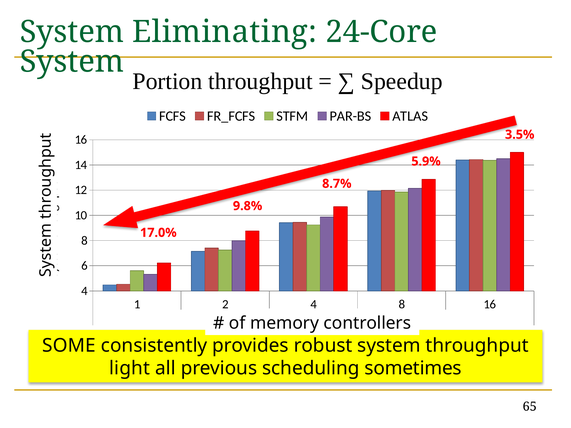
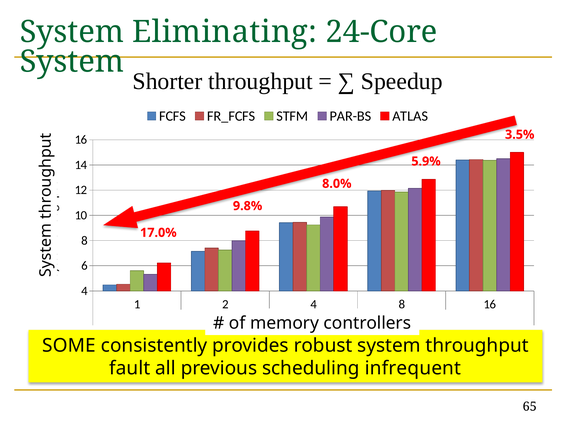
Portion: Portion -> Shorter
8.7%: 8.7% -> 8.0%
light: light -> fault
sometimes: sometimes -> infrequent
